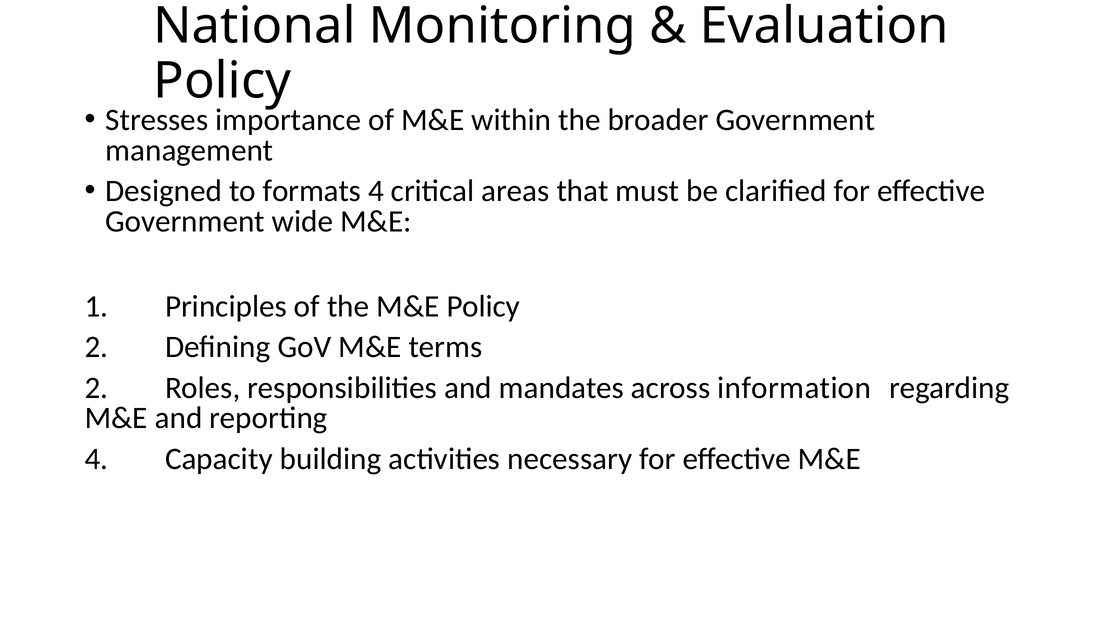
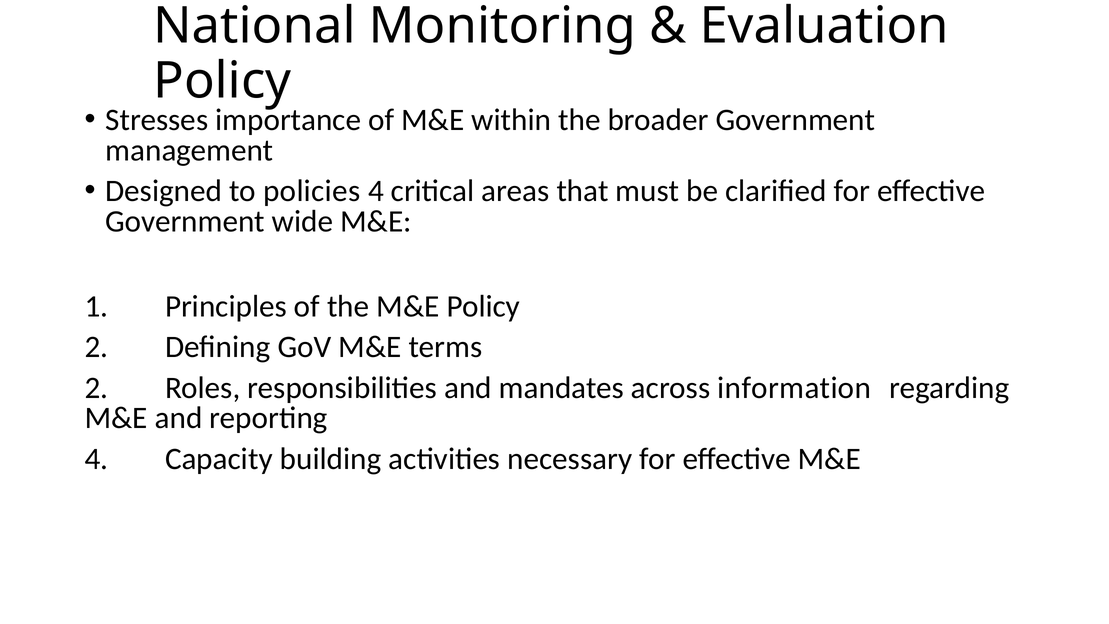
formats: formats -> policies
